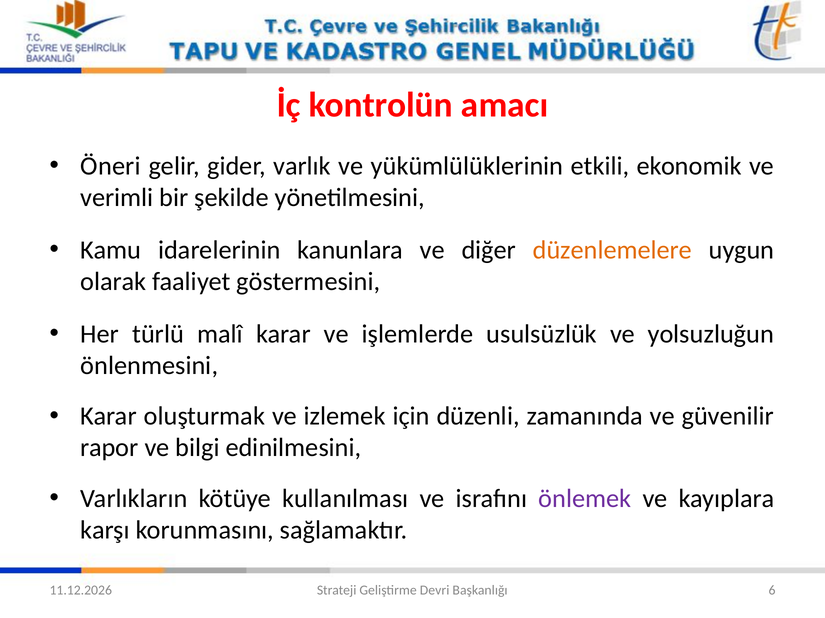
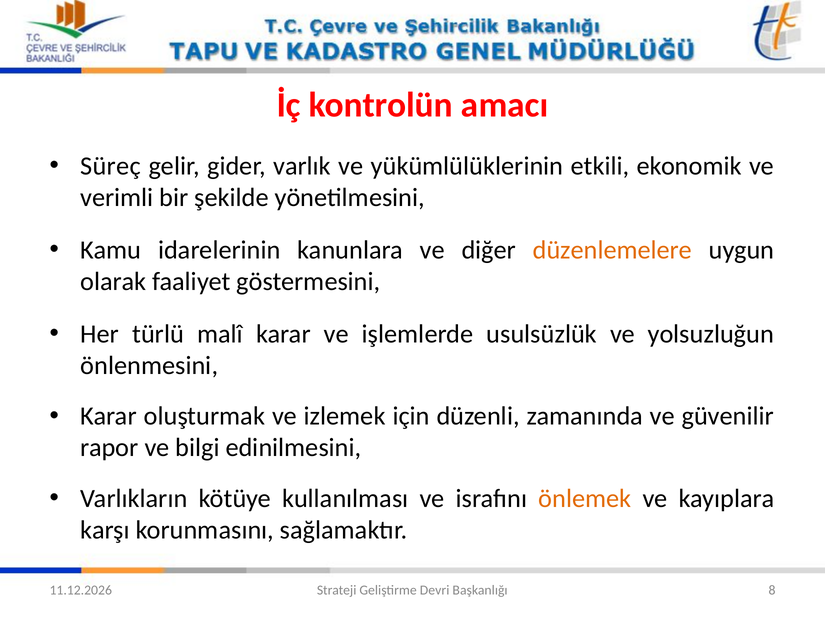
Öneri: Öneri -> Süreç
önlemek colour: purple -> orange
6: 6 -> 8
